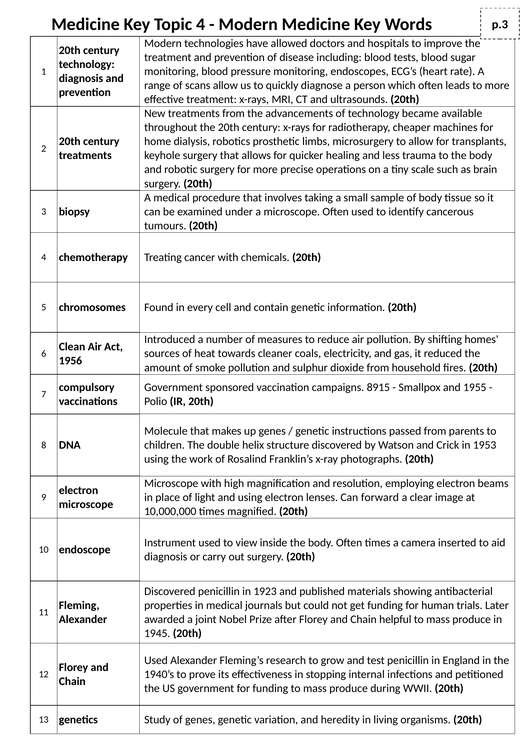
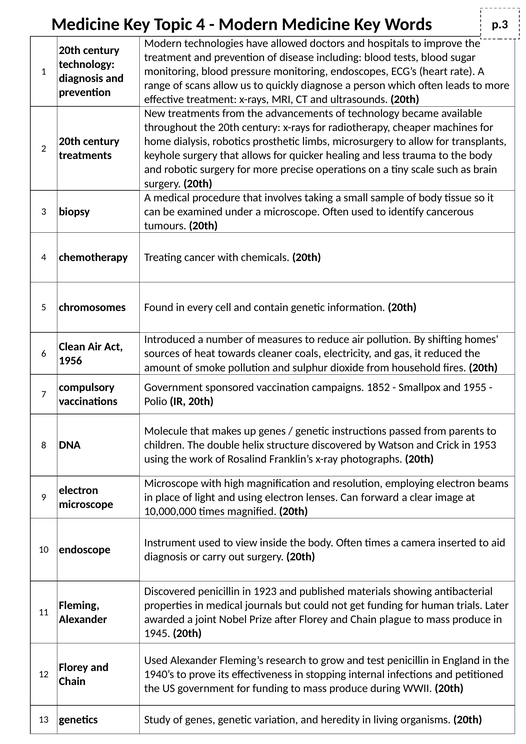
8915: 8915 -> 1852
helpful: helpful -> plague
